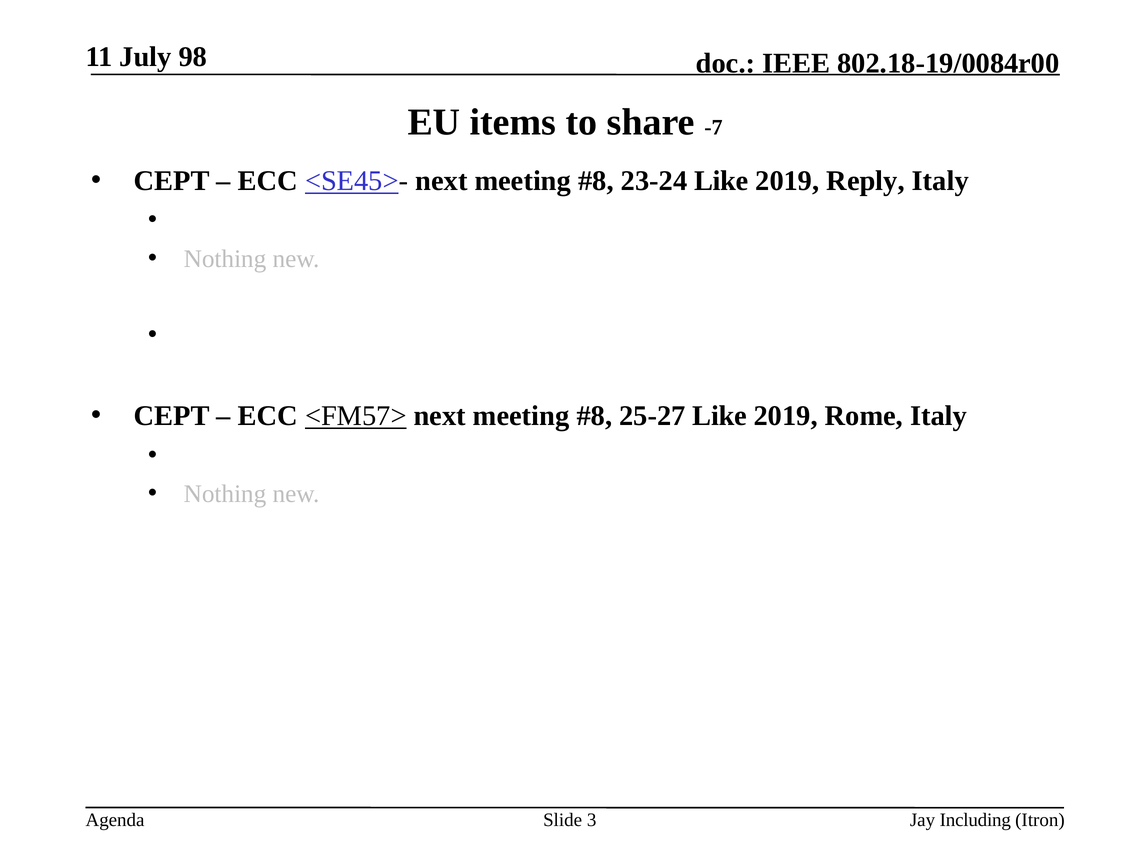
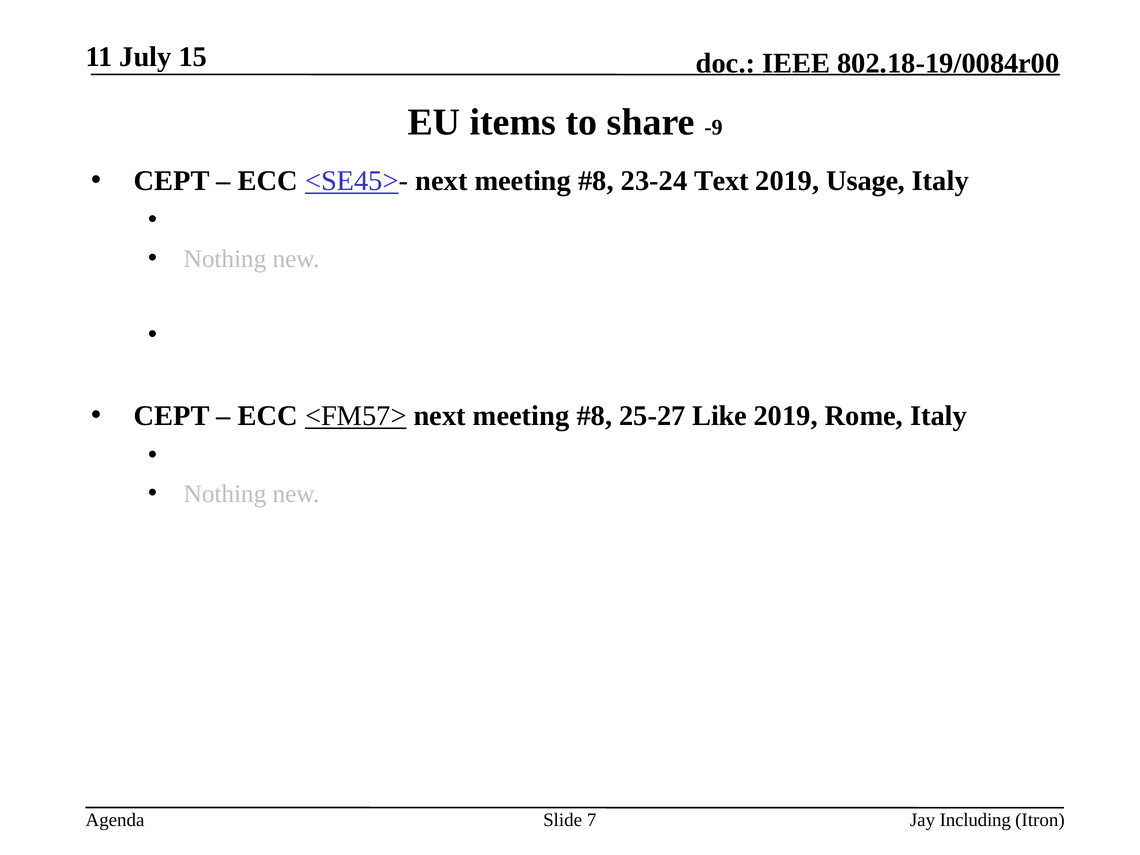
98: 98 -> 15
-7: -7 -> -9
23-24 Like: Like -> Text
Reply: Reply -> Usage
3: 3 -> 7
